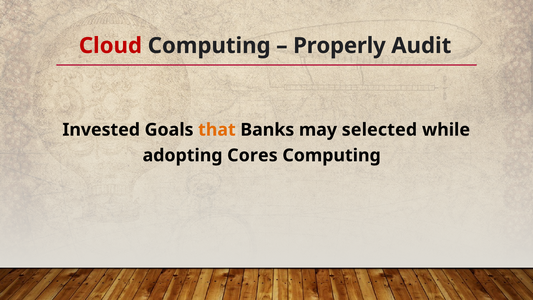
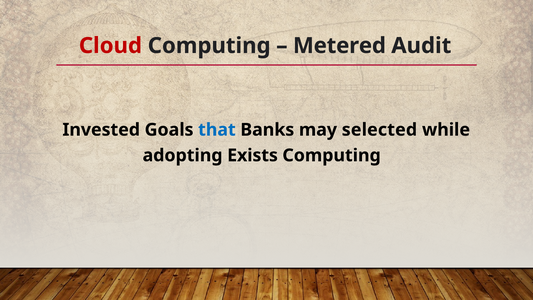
Properly: Properly -> Metered
that colour: orange -> blue
Cores: Cores -> Exists
